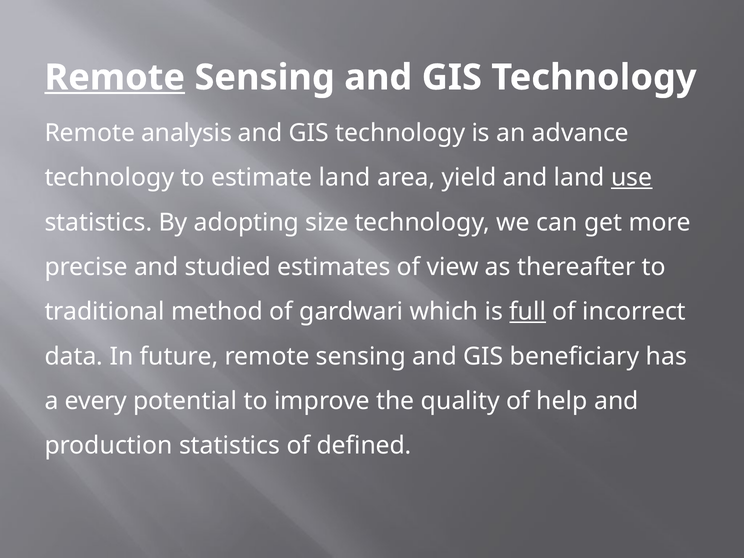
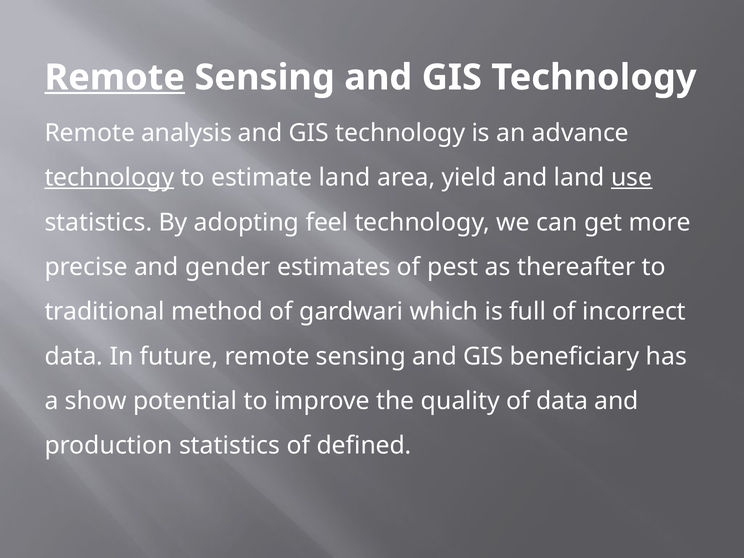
technology at (109, 178) underline: none -> present
size: size -> feel
studied: studied -> gender
view: view -> pest
full underline: present -> none
every: every -> show
of help: help -> data
